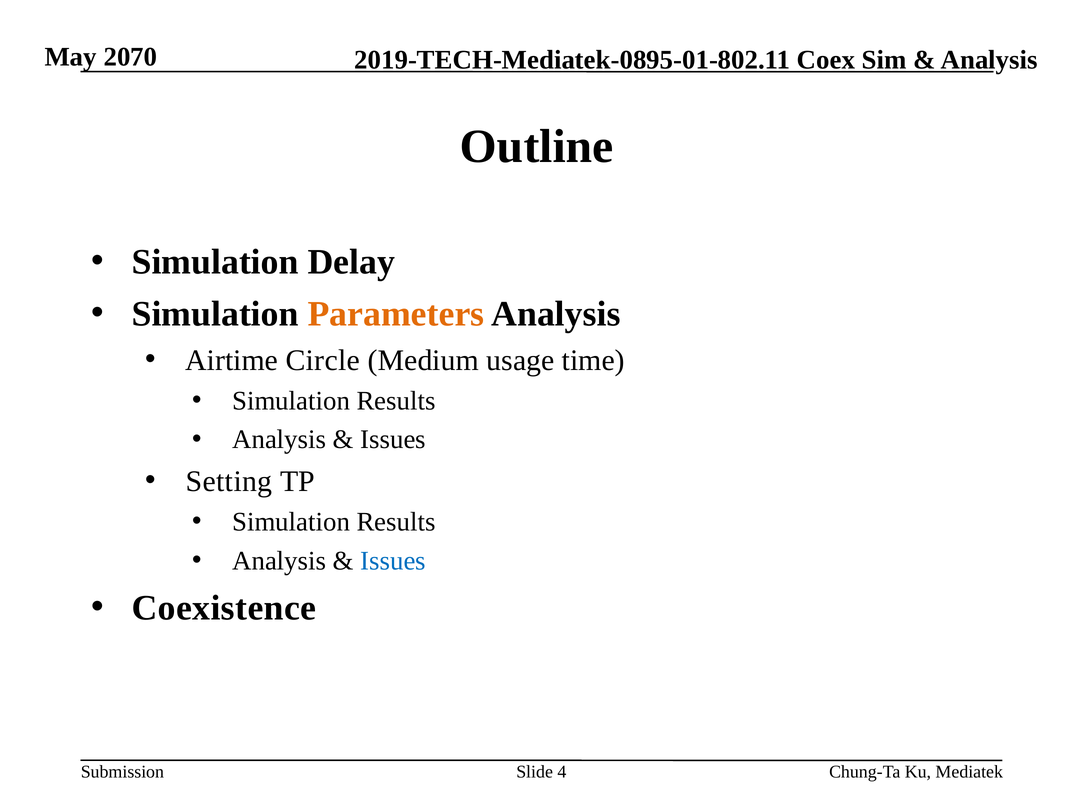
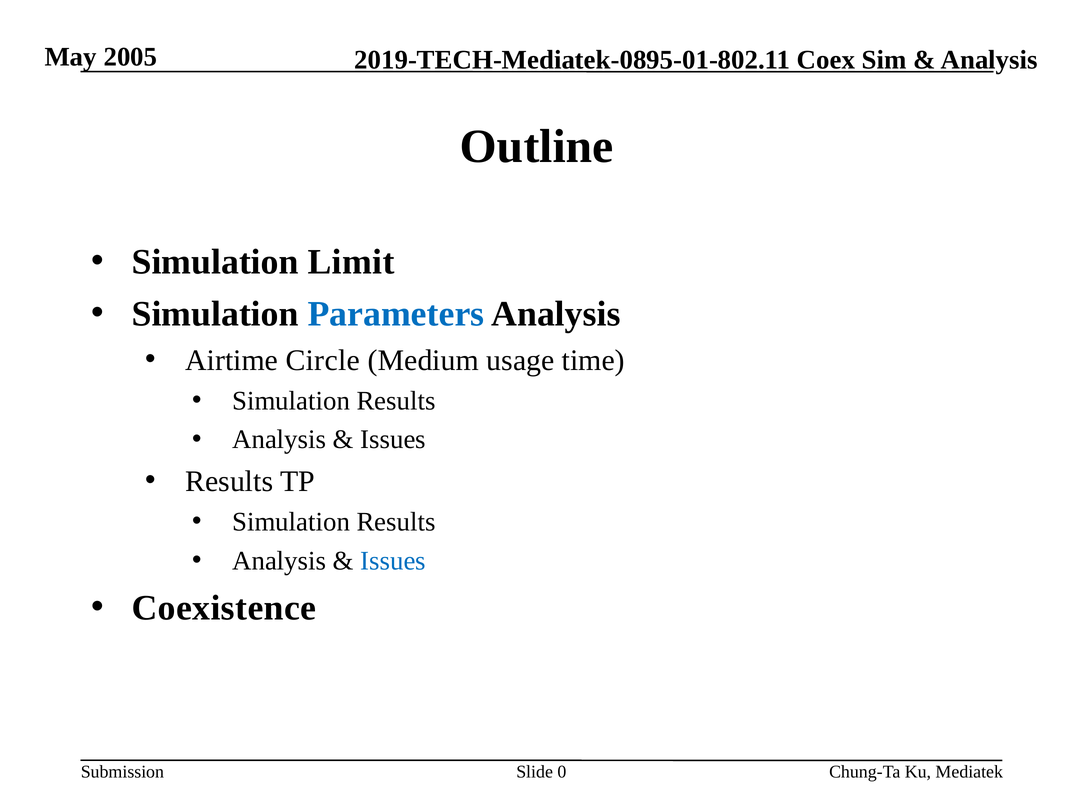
2070: 2070 -> 2005
Delay: Delay -> Limit
Parameters colour: orange -> blue
Setting at (229, 482): Setting -> Results
4: 4 -> 0
